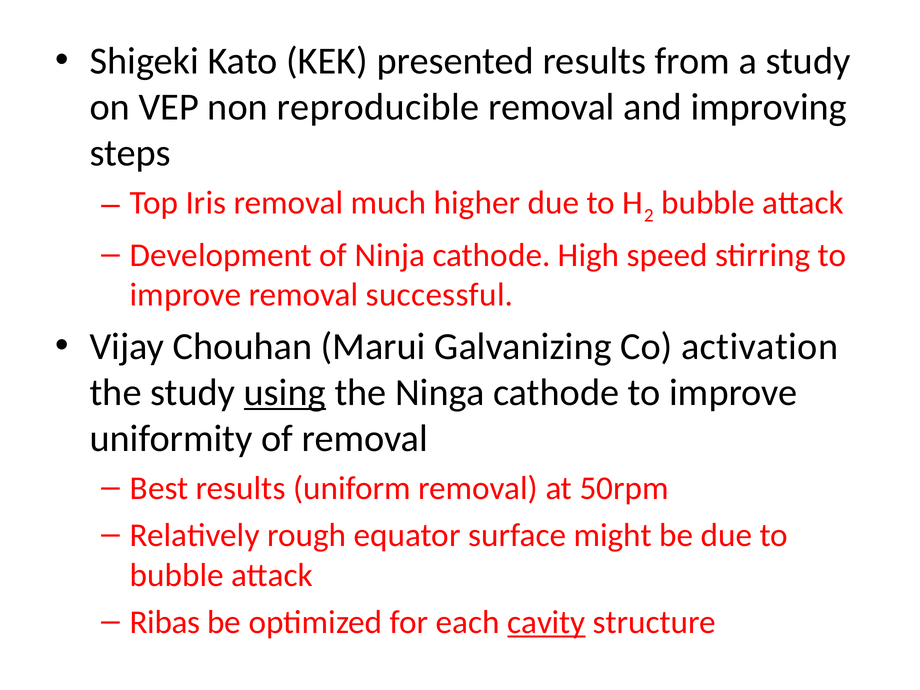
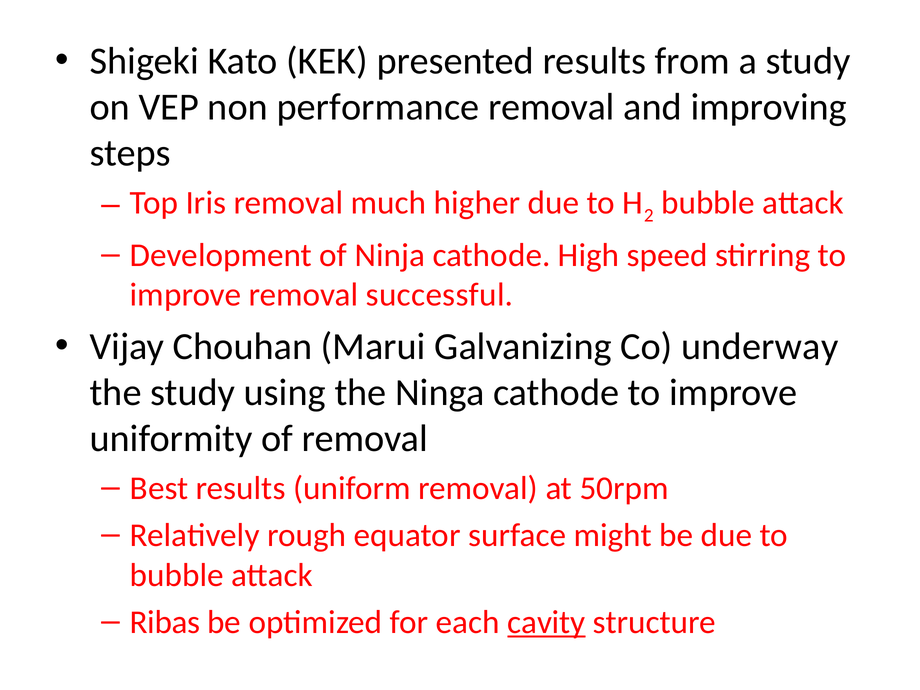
reproducible: reproducible -> performance
activation: activation -> underway
using underline: present -> none
